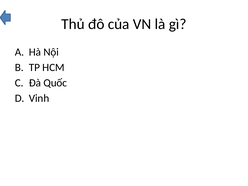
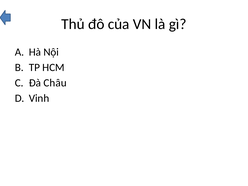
Quốc: Quốc -> Châu
